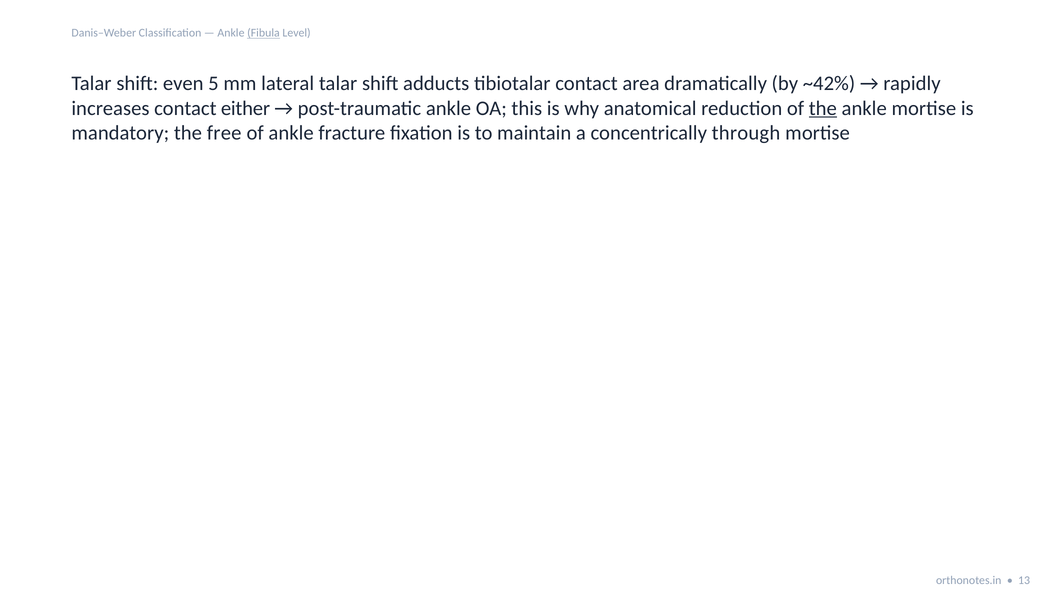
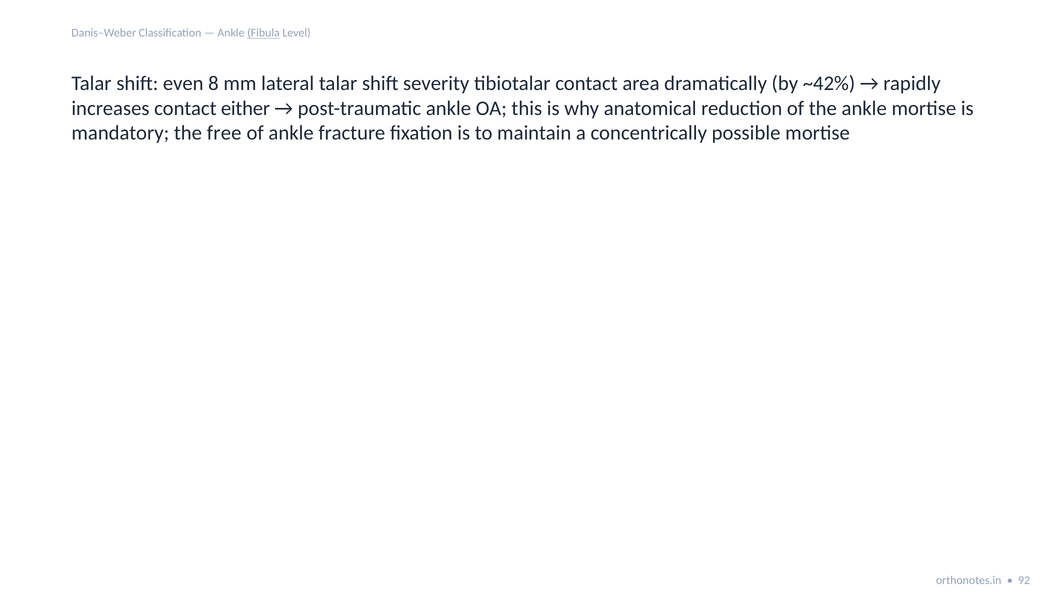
5: 5 -> 8
adducts: adducts -> severity
the at (823, 108) underline: present -> none
through: through -> possible
13: 13 -> 92
